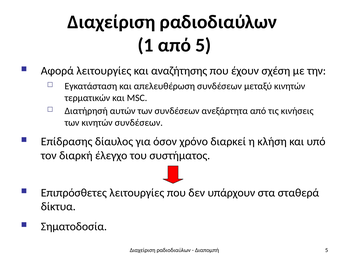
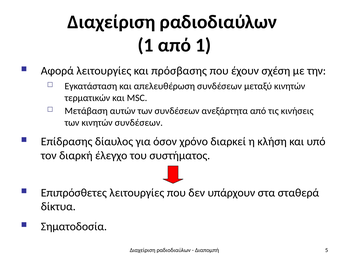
από 5: 5 -> 1
αναζήτησης: αναζήτησης -> πρόσβασης
Διατήρησή: Διατήρησή -> Μετάβαση
